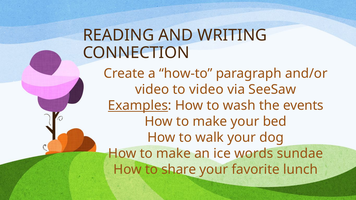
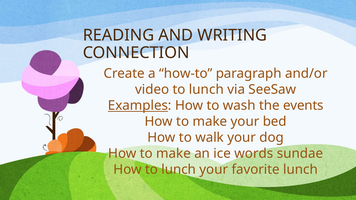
video to video: video -> lunch
How to share: share -> lunch
